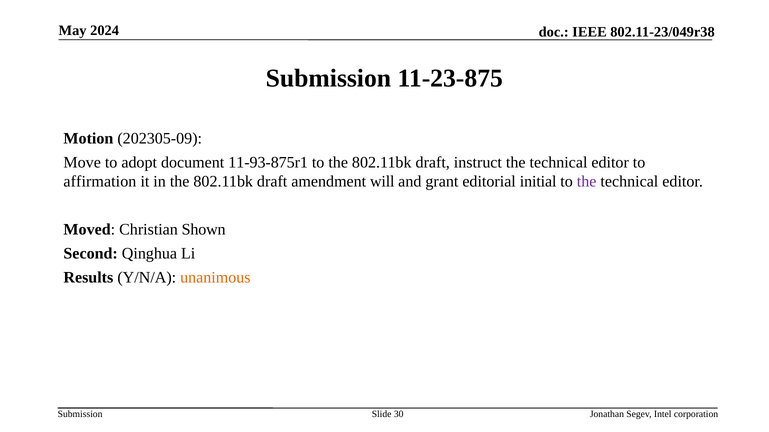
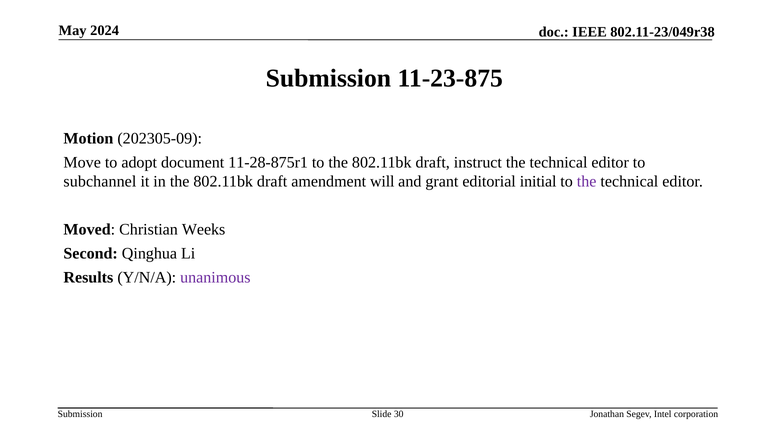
11-93-875r1: 11-93-875r1 -> 11-28-875r1
affirmation: affirmation -> subchannel
Shown: Shown -> Weeks
unanimous colour: orange -> purple
